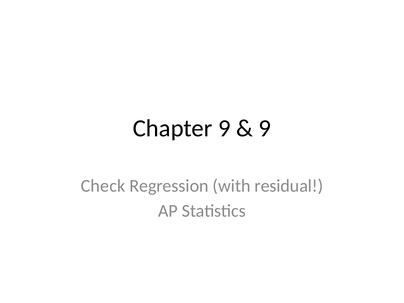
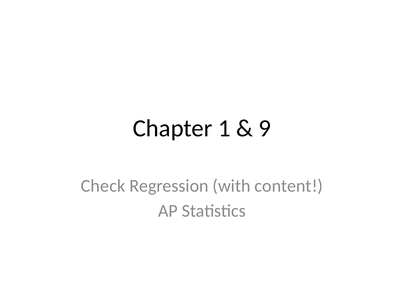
Chapter 9: 9 -> 1
residual: residual -> content
